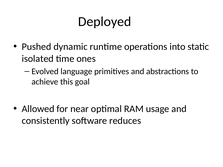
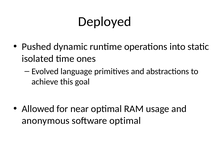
consistently: consistently -> anonymous
software reduces: reduces -> optimal
